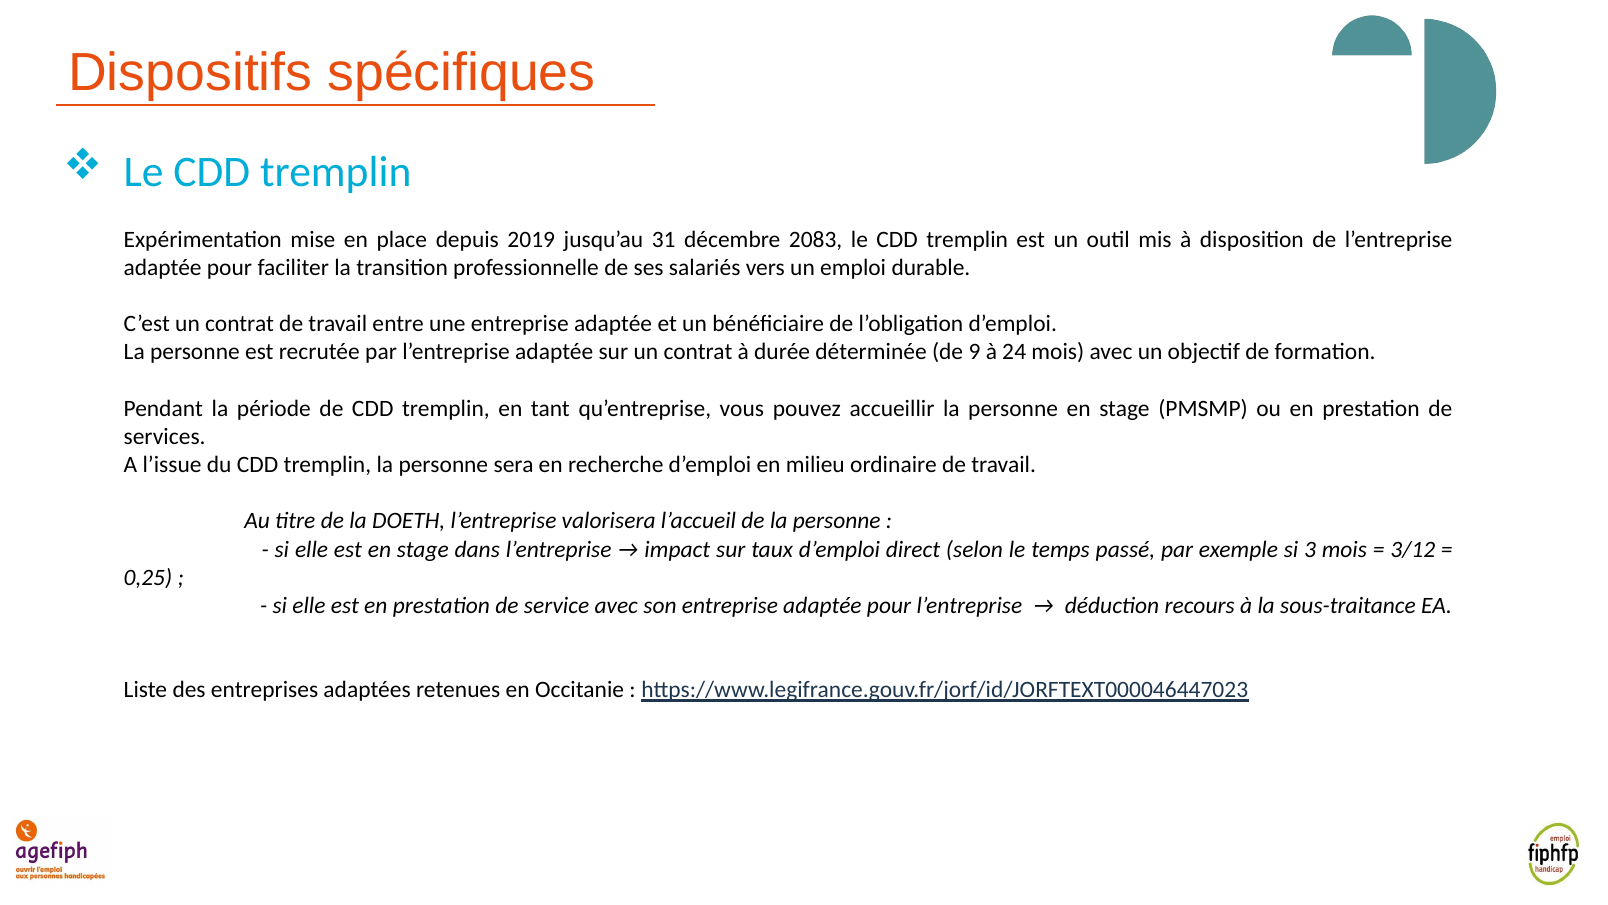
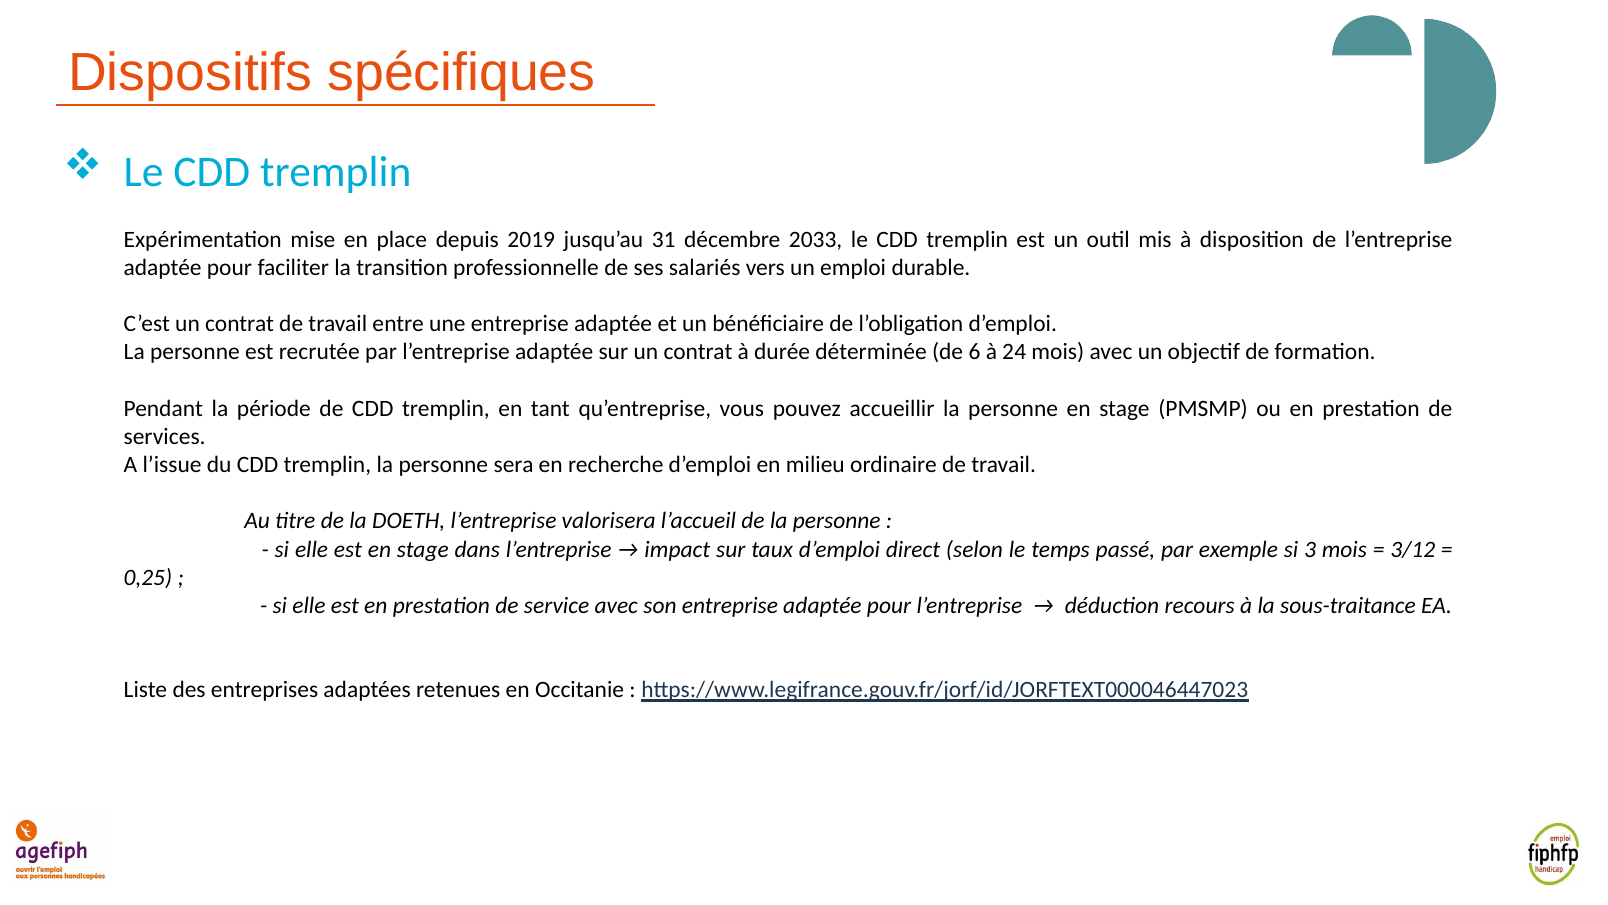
2083: 2083 -> 2033
9: 9 -> 6
